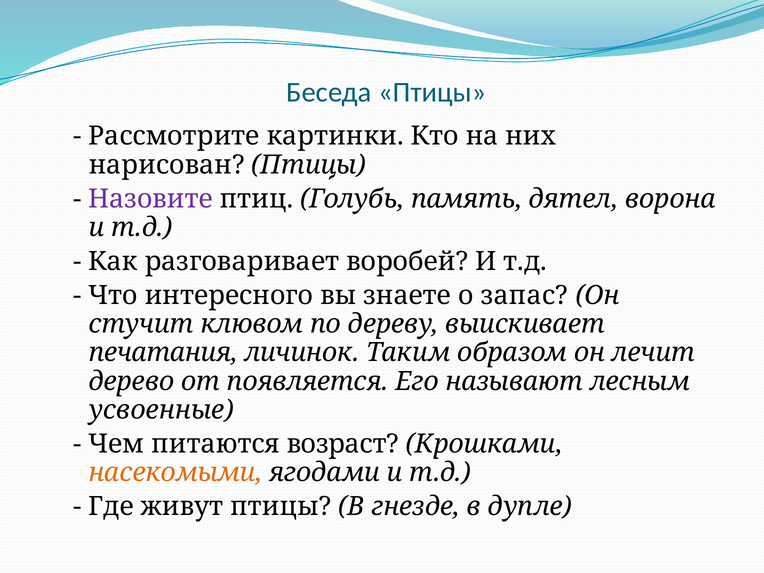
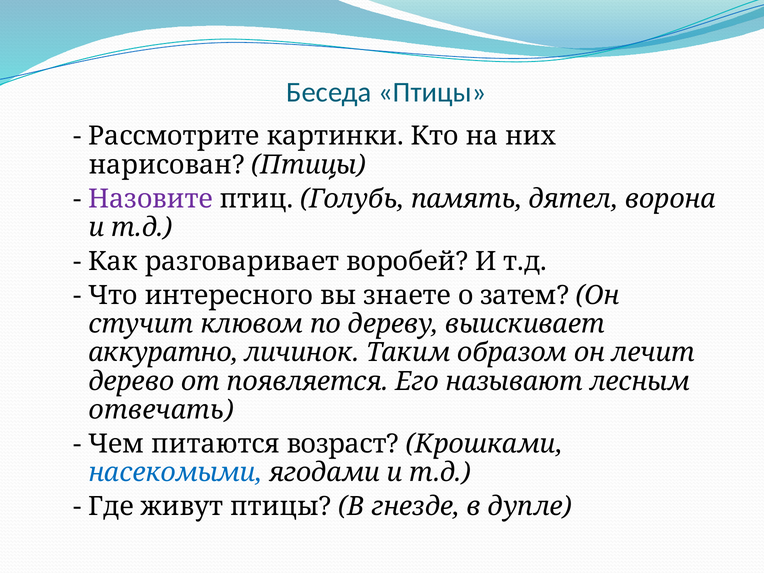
запас: запас -> затем
печатания: печатания -> аккуратно
усвоенные: усвоенные -> отвечать
насекомыми colour: orange -> blue
